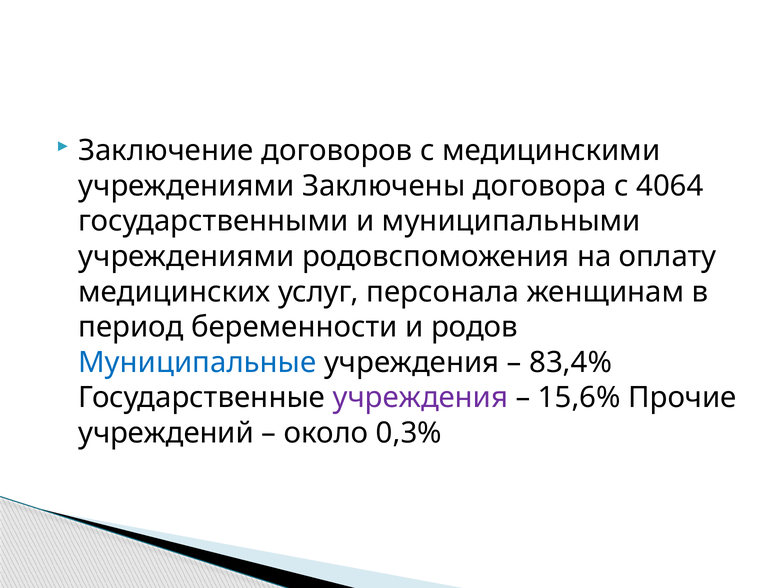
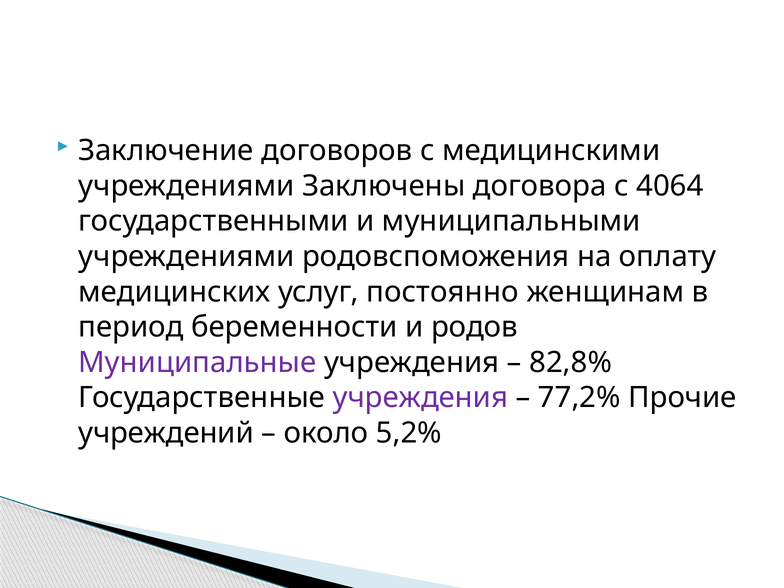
персонала: персонала -> постоянно
Муниципальные colour: blue -> purple
83,4%: 83,4% -> 82,8%
15,6%: 15,6% -> 77,2%
0,3%: 0,3% -> 5,2%
